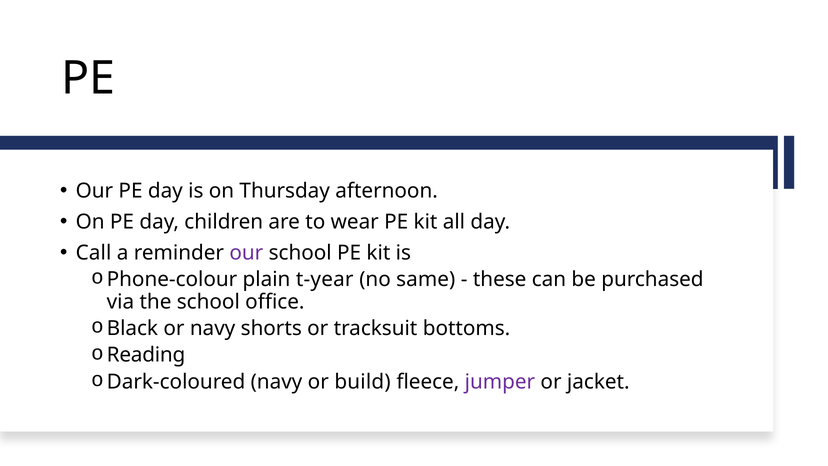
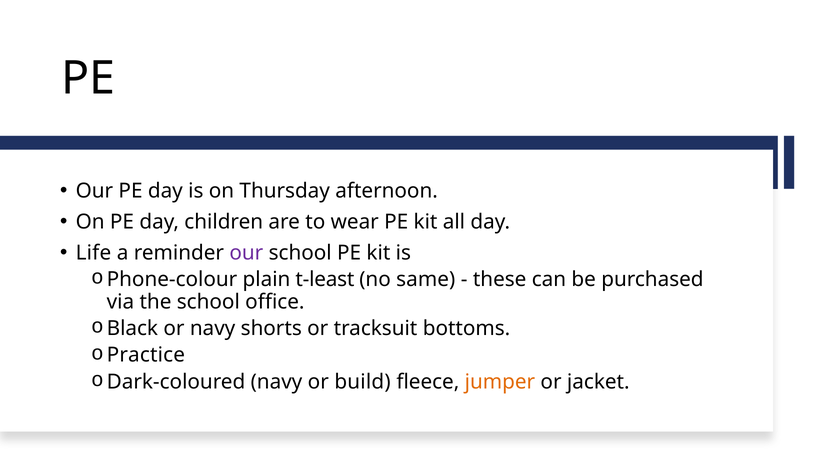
Call: Call -> Life
t-year: t-year -> t-least
Reading: Reading -> Practice
jumper colour: purple -> orange
